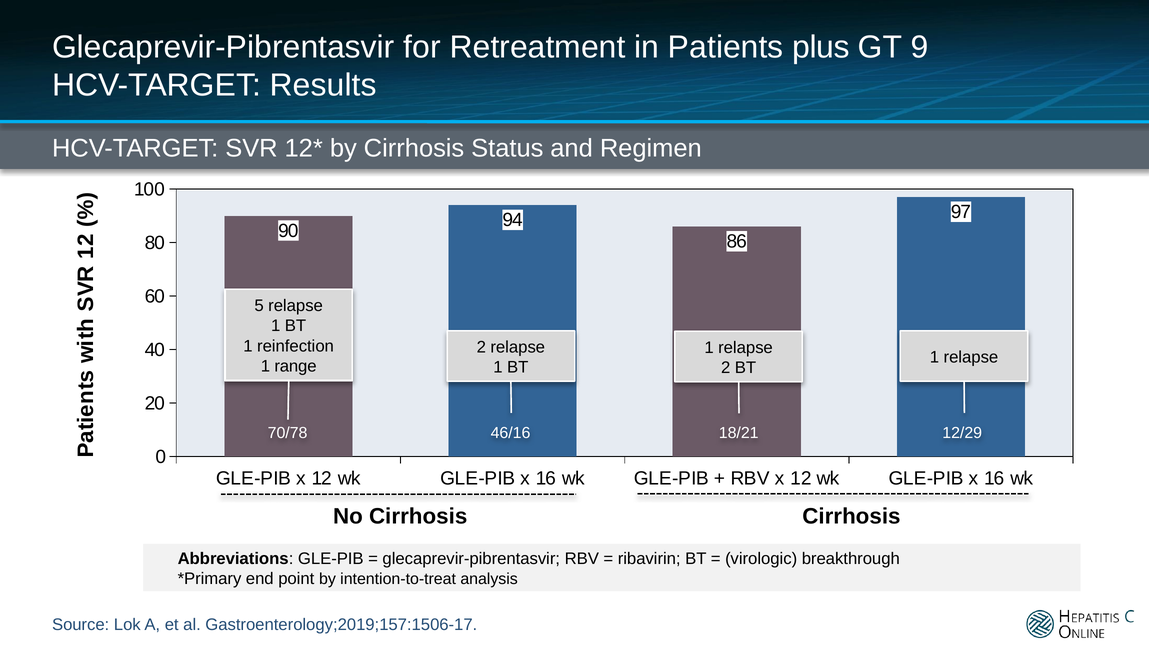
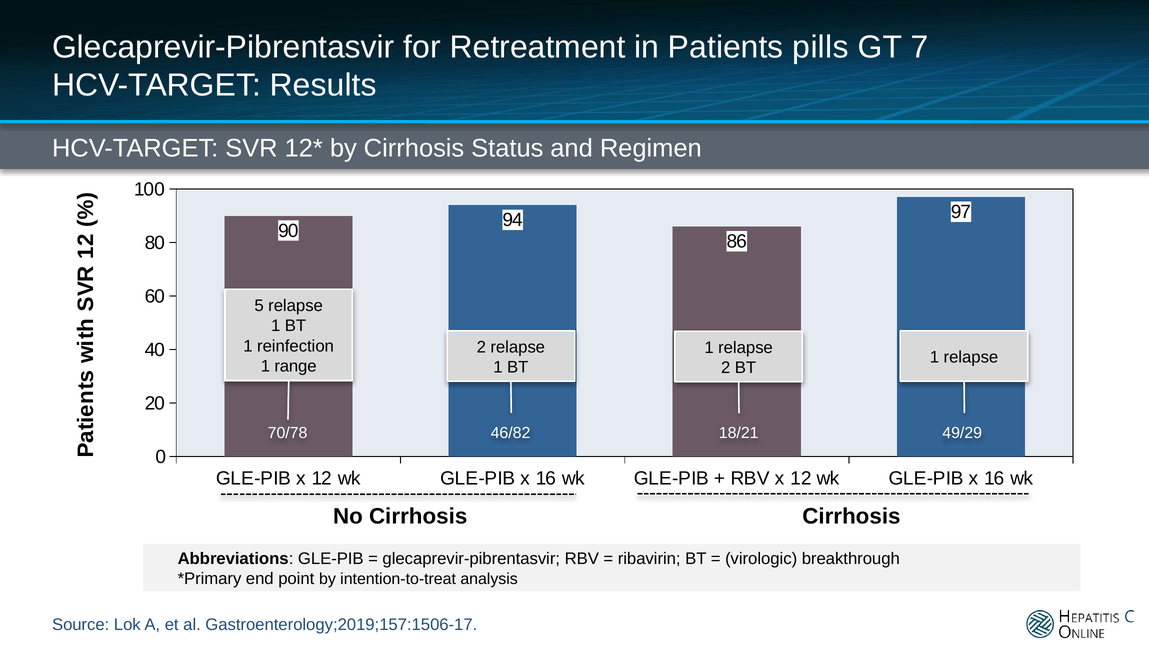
plus: plus -> pills
9: 9 -> 7
46/16: 46/16 -> 46/82
12/29: 12/29 -> 49/29
